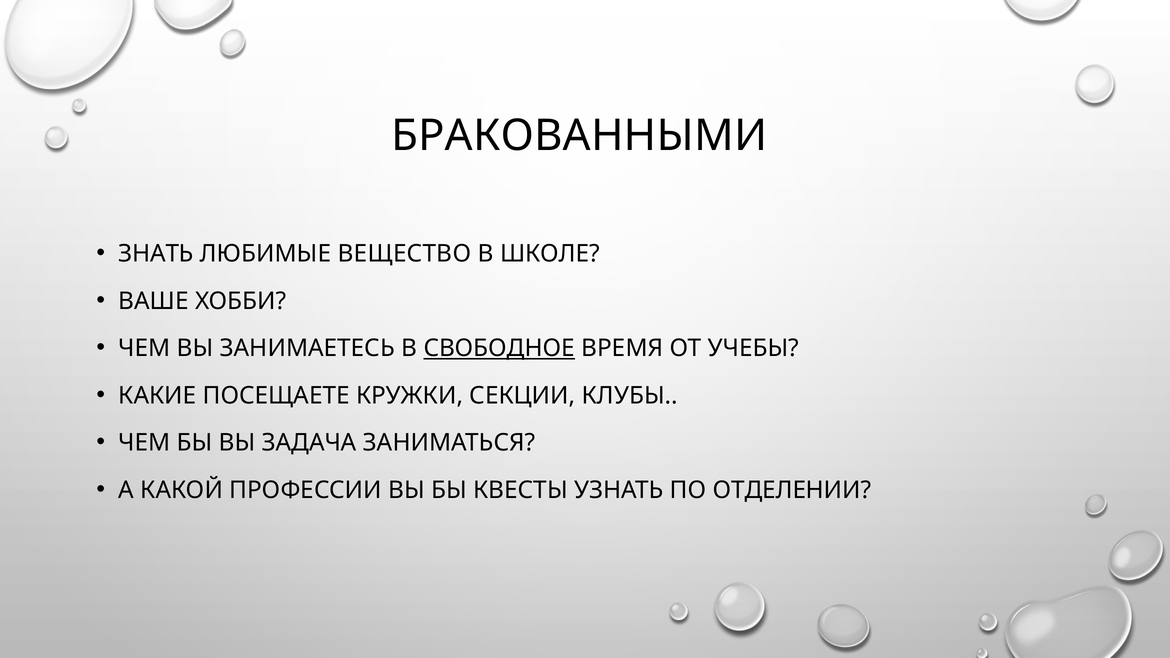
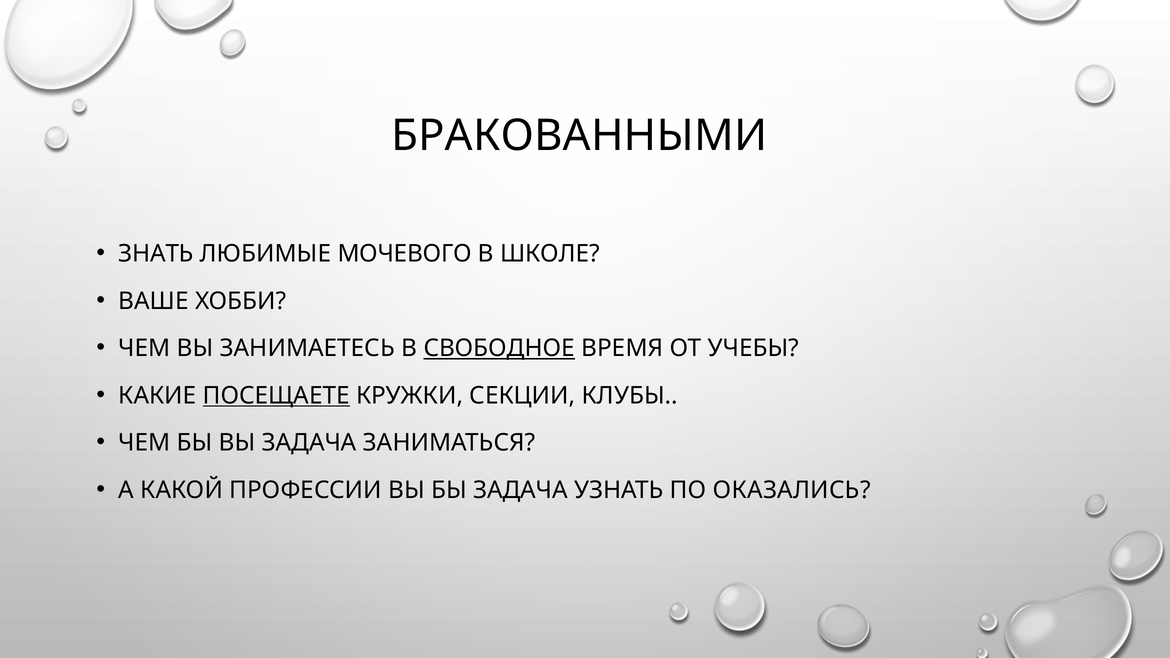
ВЕЩЕСТВО: ВЕЩЕСТВО -> МОЧЕВОГО
ПОСЕЩАЕТЕ underline: none -> present
БЫ КВЕСТЫ: КВЕСТЫ -> ЗАДАЧА
ОТДЕЛЕНИИ: ОТДЕЛЕНИИ -> ОКАЗАЛИСЬ
